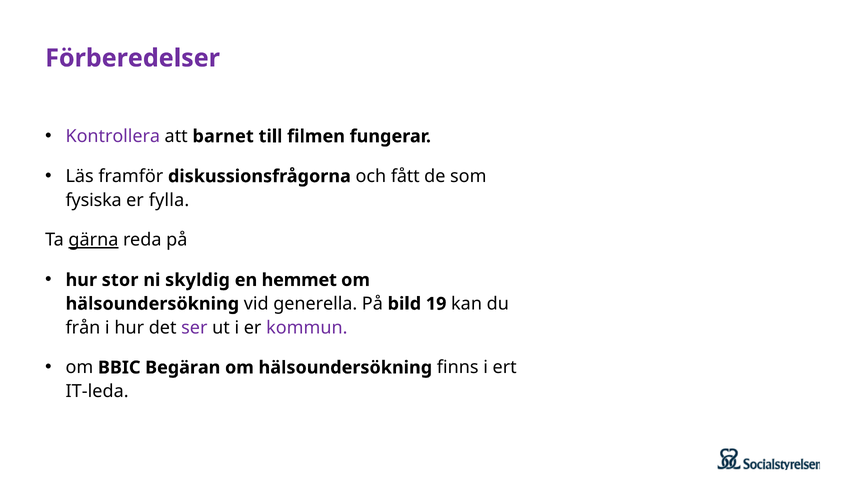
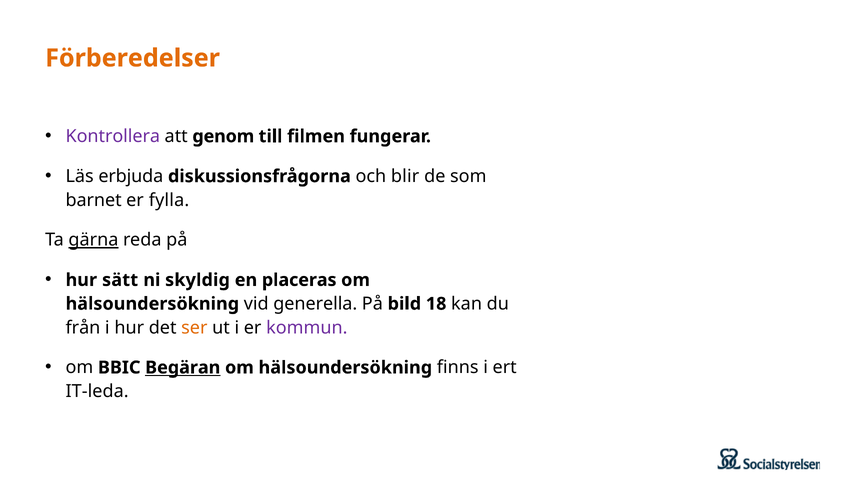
Förberedelser colour: purple -> orange
barnet: barnet -> genom
framför: framför -> erbjuda
fått: fått -> blir
fysiska: fysiska -> barnet
stor: stor -> sätt
hemmet: hemmet -> placeras
19: 19 -> 18
ser colour: purple -> orange
Begäran underline: none -> present
